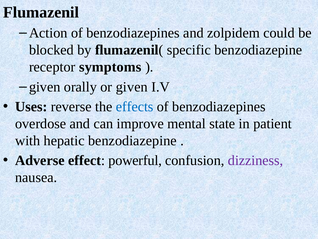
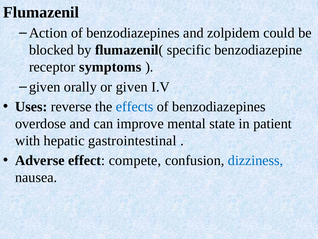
hepatic benzodiazepine: benzodiazepine -> gastrointestinal
powerful: powerful -> compete
dizziness colour: purple -> blue
